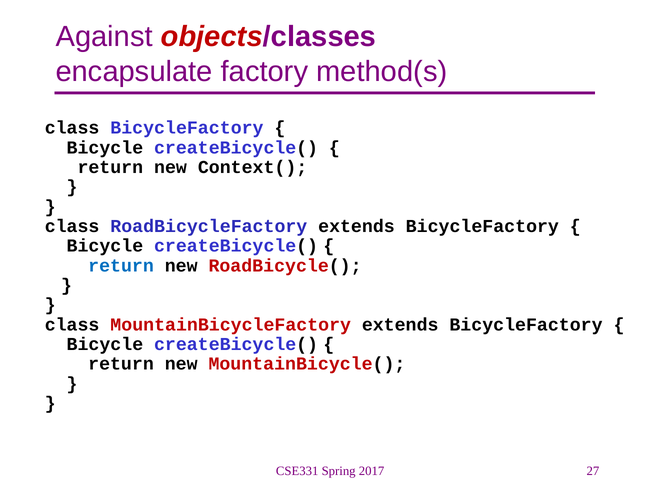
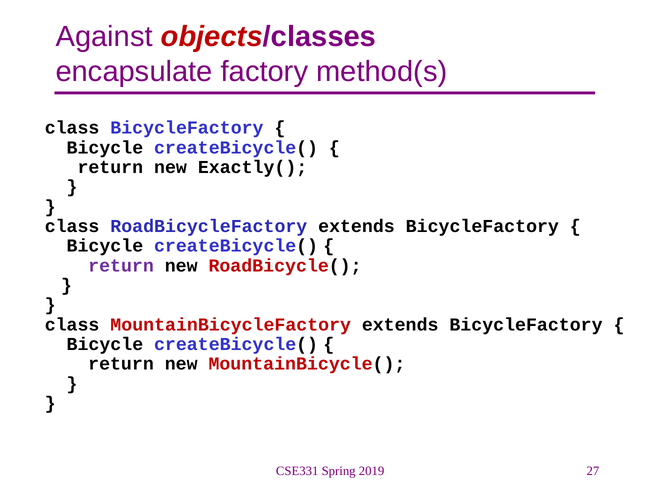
Context(: Context( -> Exactly(
return at (121, 265) colour: blue -> purple
2017: 2017 -> 2019
